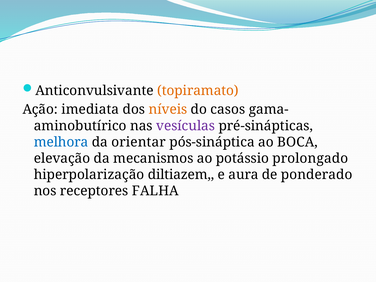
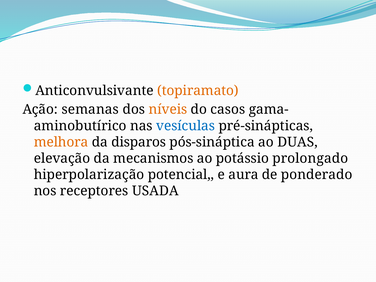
imediata: imediata -> semanas
vesículas colour: purple -> blue
melhora colour: blue -> orange
orientar: orientar -> disparos
BOCA: BOCA -> DUAS
diltiazem: diltiazem -> potencial
FALHA: FALHA -> USADA
